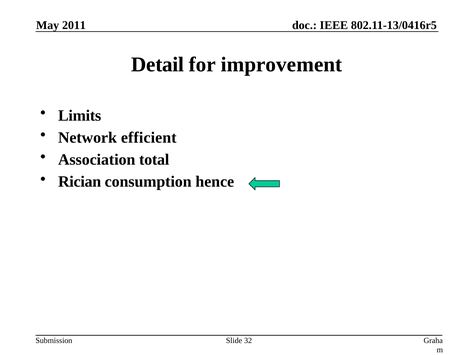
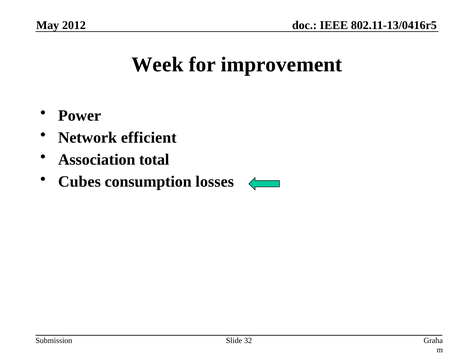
2011: 2011 -> 2012
Detail: Detail -> Week
Limits: Limits -> Power
Rician: Rician -> Cubes
hence: hence -> losses
